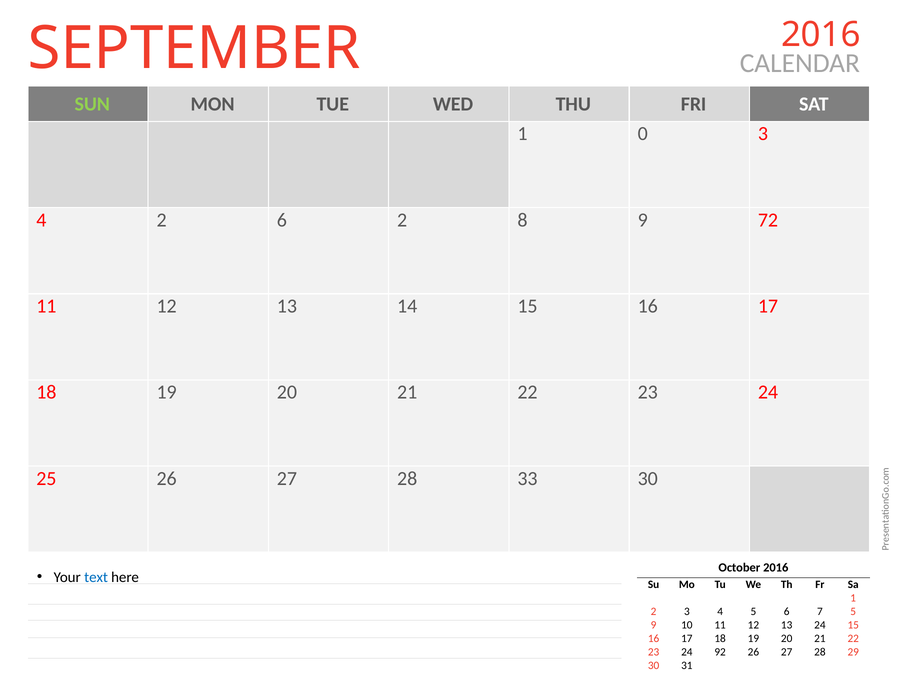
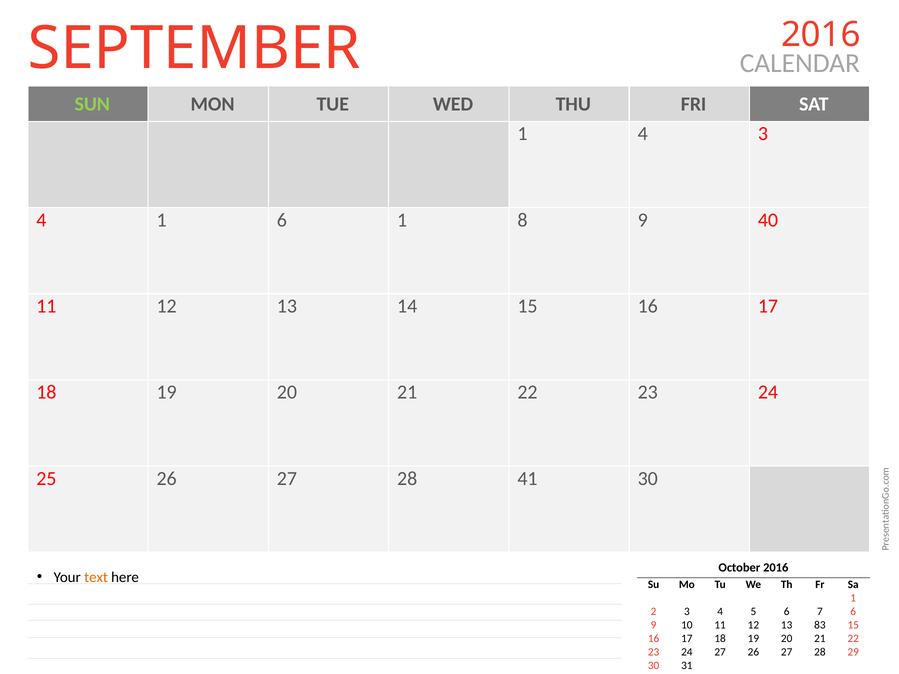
1 0: 0 -> 4
4 2: 2 -> 1
6 2: 2 -> 1
72: 72 -> 40
33: 33 -> 41
text colour: blue -> orange
7 5: 5 -> 6
13 24: 24 -> 83
24 92: 92 -> 27
